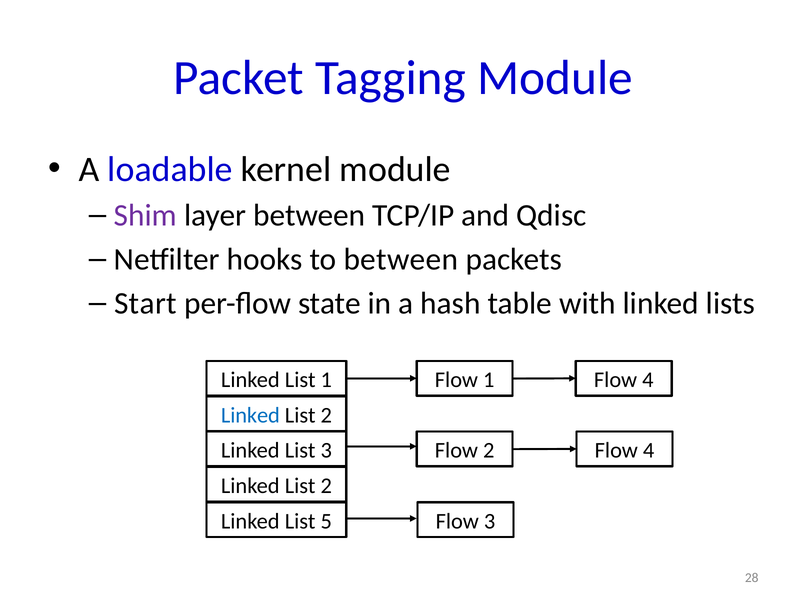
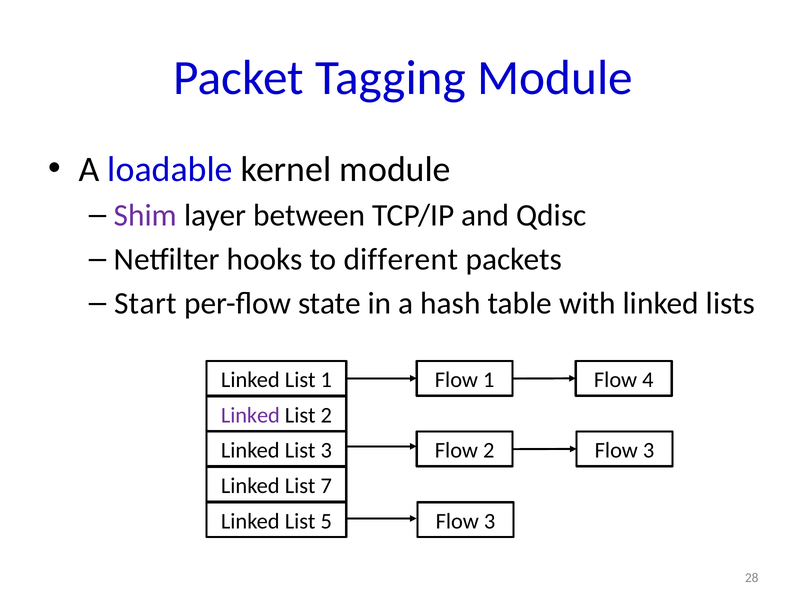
to between: between -> different
Linked at (250, 415) colour: blue -> purple
4 at (649, 451): 4 -> 3
2 at (326, 486): 2 -> 7
